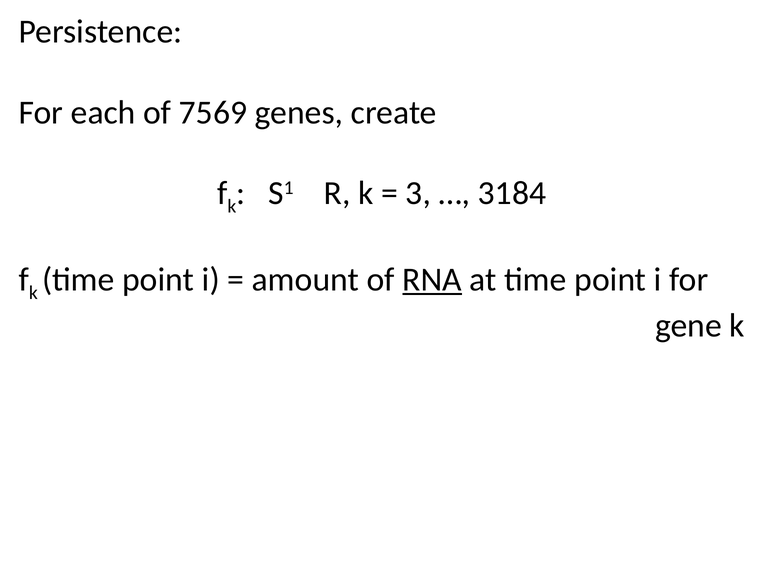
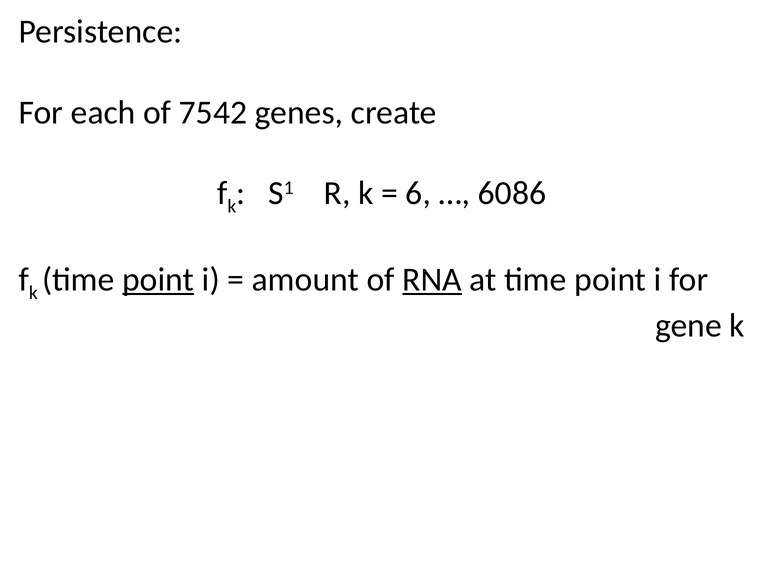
7569: 7569 -> 7542
3: 3 -> 6
3184: 3184 -> 6086
point at (158, 280) underline: none -> present
